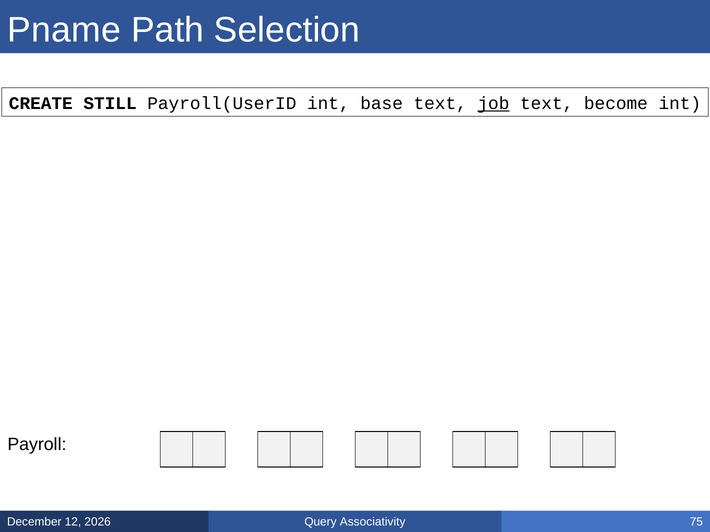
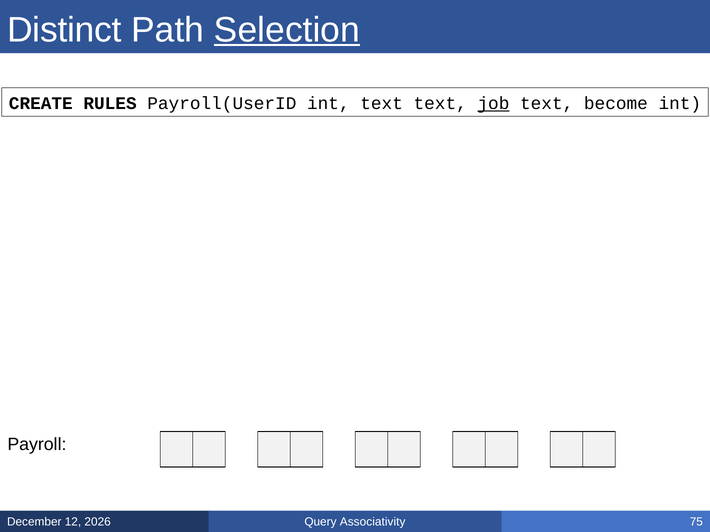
Pname: Pname -> Distinct
Selection underline: none -> present
STILL: STILL -> RULES
int base: base -> text
